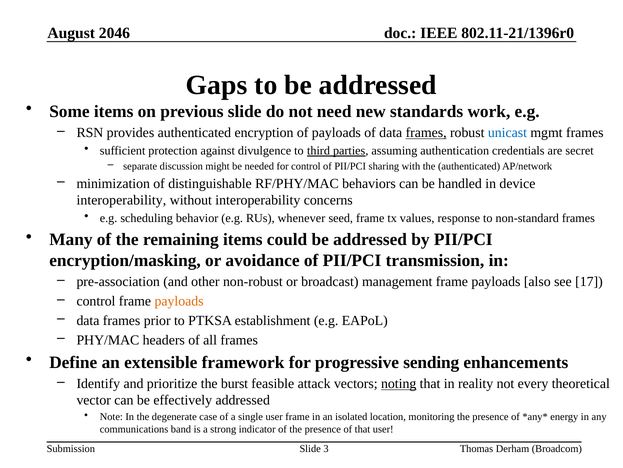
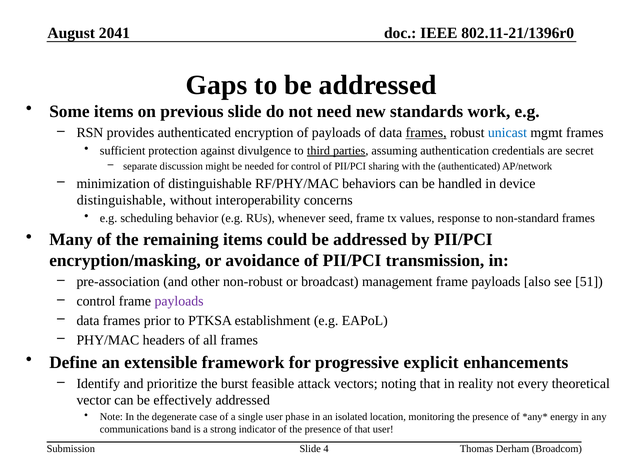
2046: 2046 -> 2041
interoperability at (121, 200): interoperability -> distinguishable
17: 17 -> 51
payloads at (179, 301) colour: orange -> purple
sending: sending -> explicit
noting underline: present -> none
user frame: frame -> phase
3: 3 -> 4
